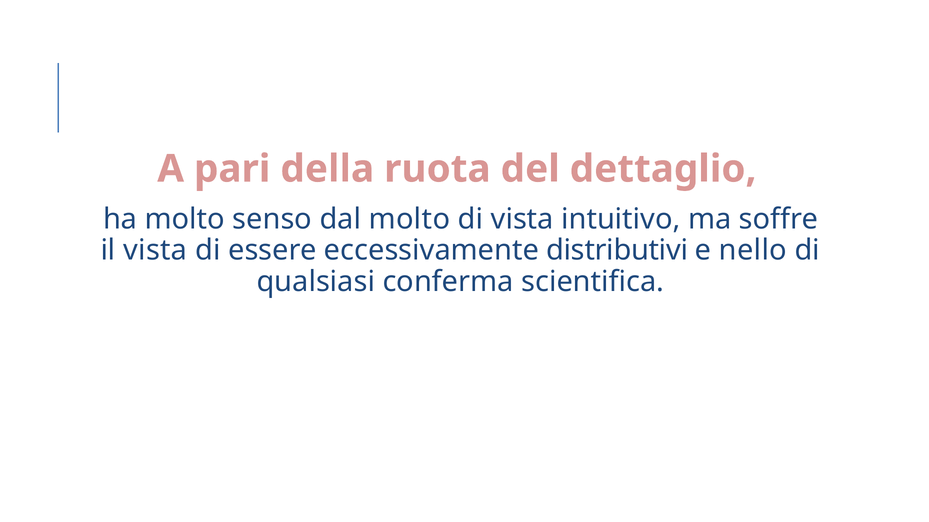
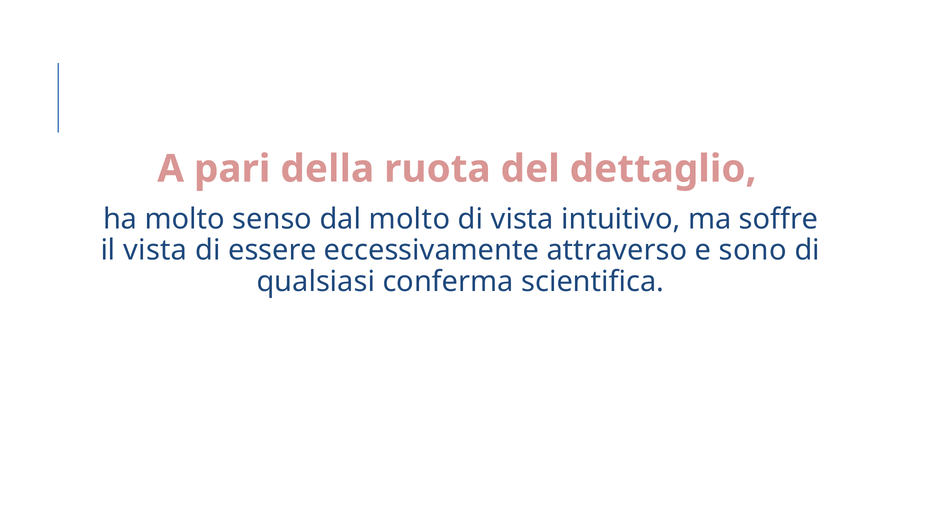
distributivi: distributivi -> attraverso
nello: nello -> sono
